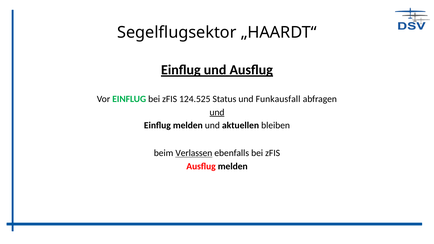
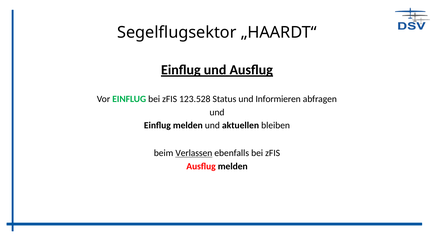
124.525: 124.525 -> 123.528
Funkausfall: Funkausfall -> Informieren
und at (217, 112) underline: present -> none
